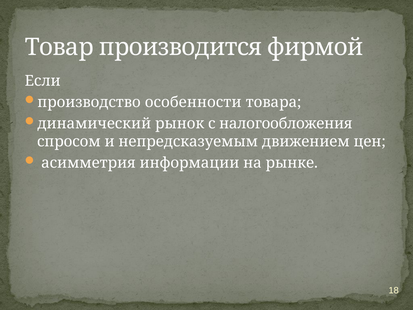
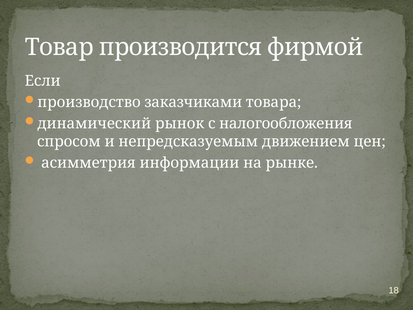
особенности: особенности -> заказчиками
